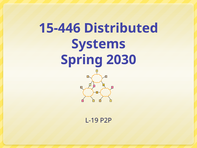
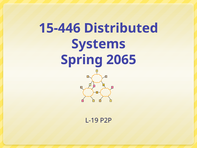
2030: 2030 -> 2065
